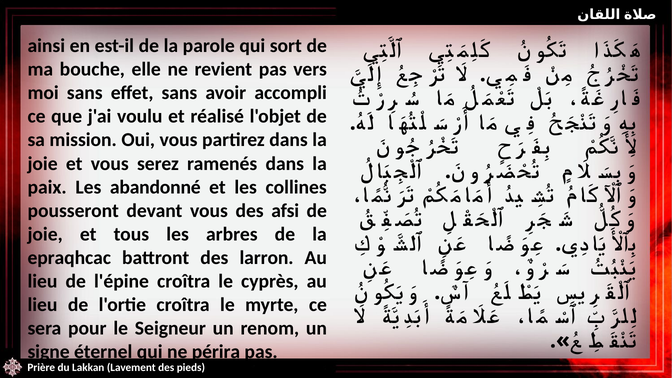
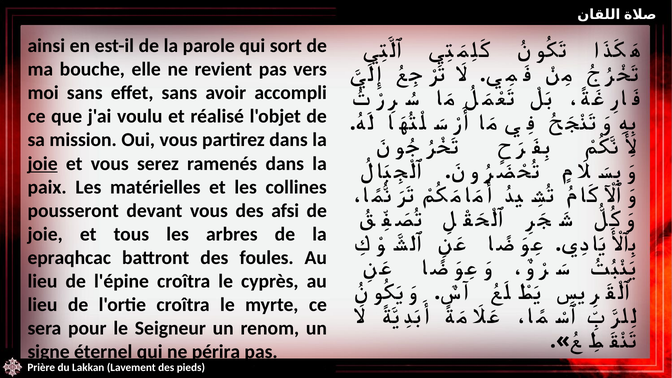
joie at (43, 164) underline: none -> present
abandonné: abandonné -> matérielles
larron: larron -> foules
